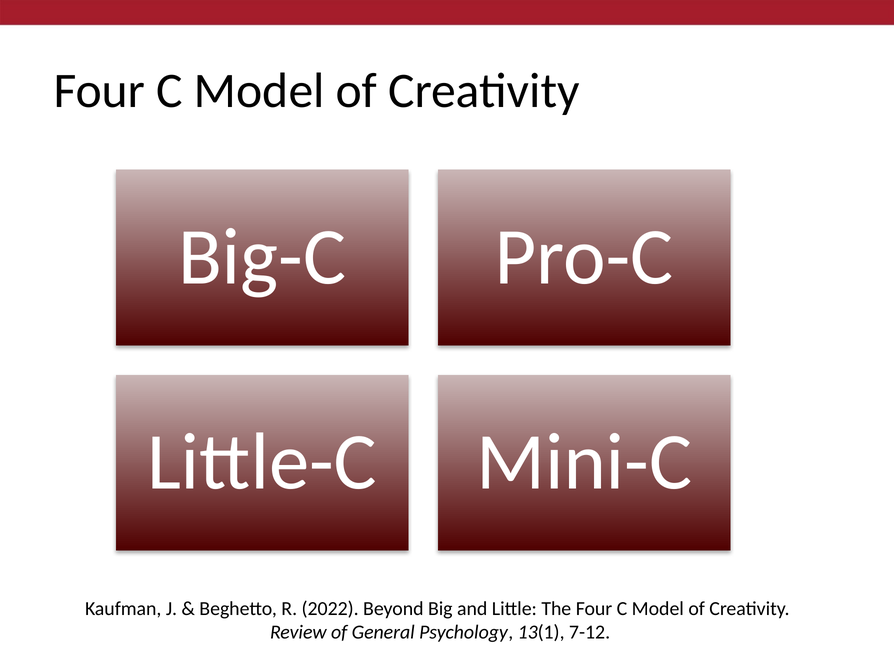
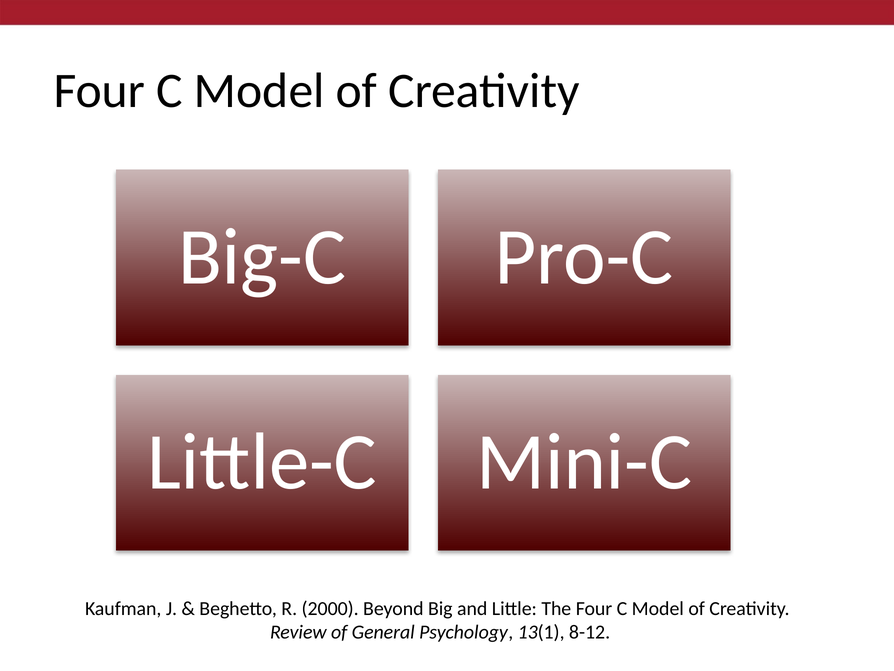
2022: 2022 -> 2000
7-12: 7-12 -> 8-12
